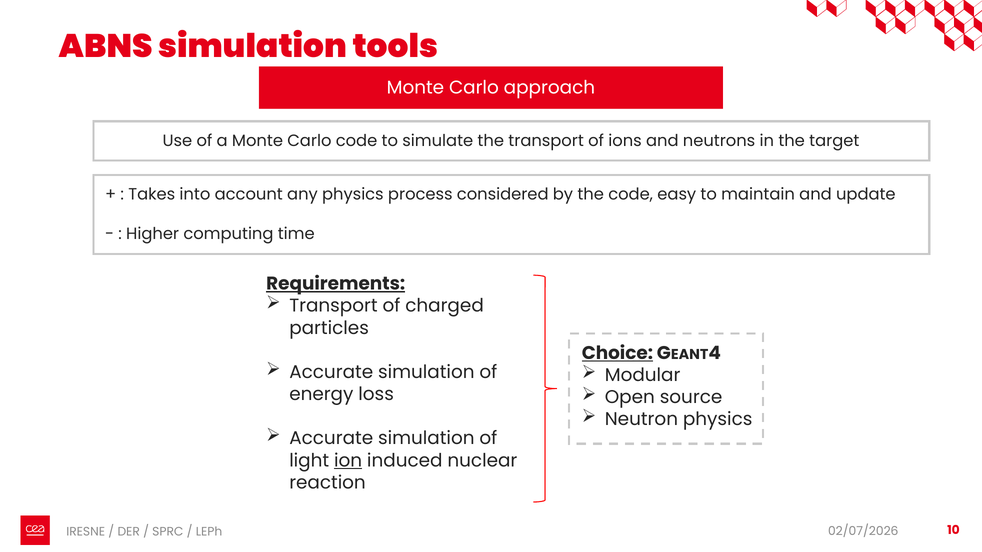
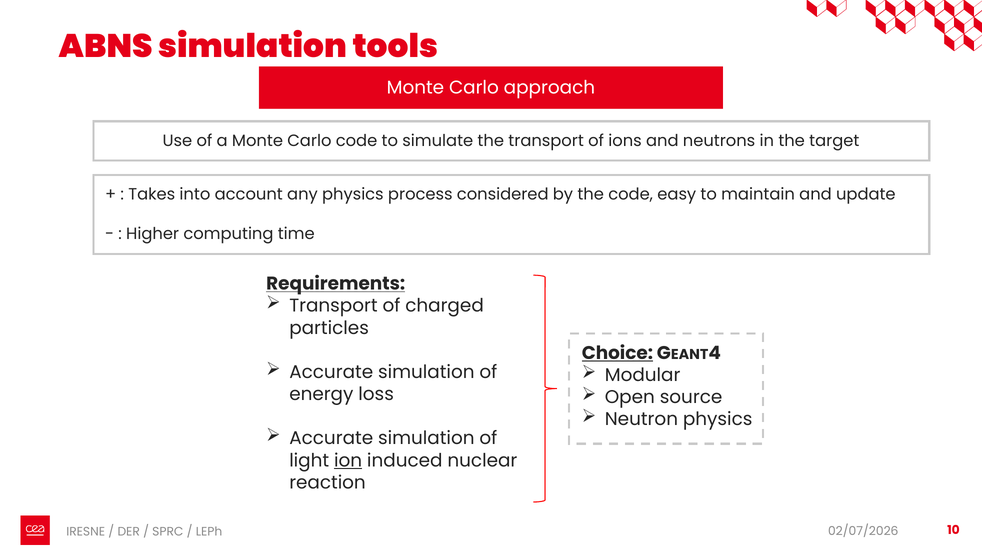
Requirements underline: present -> none
